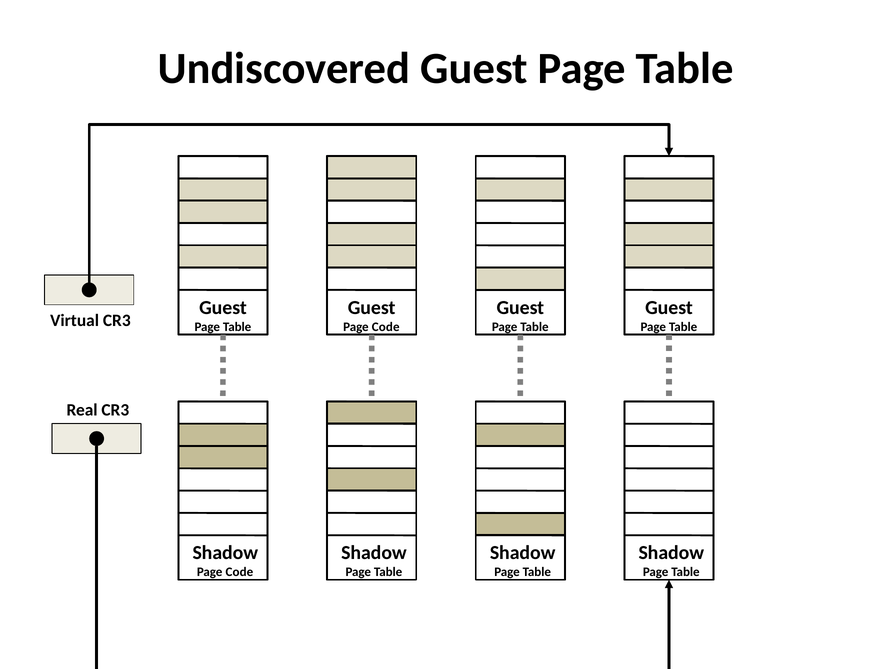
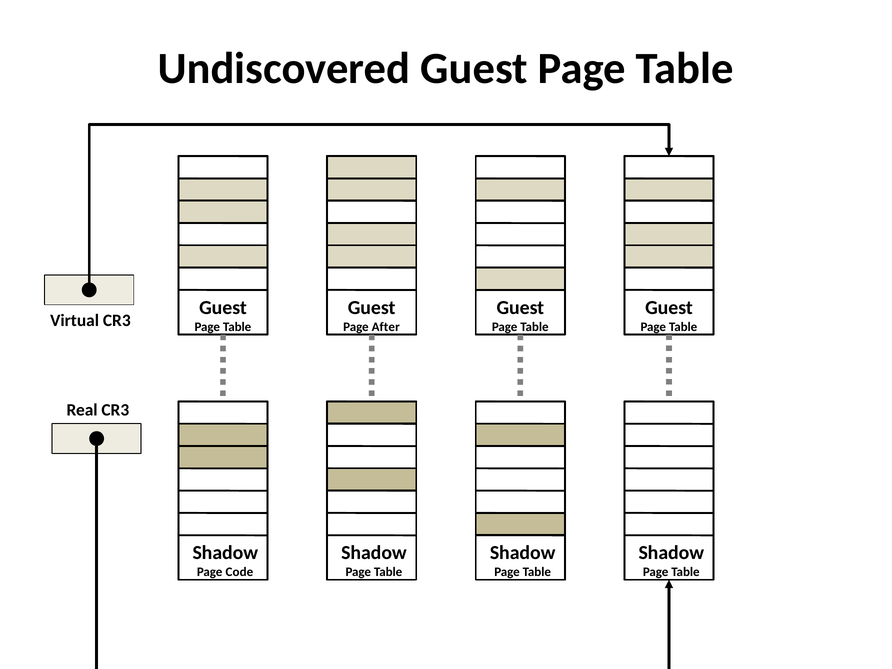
Code at (386, 327): Code -> After
